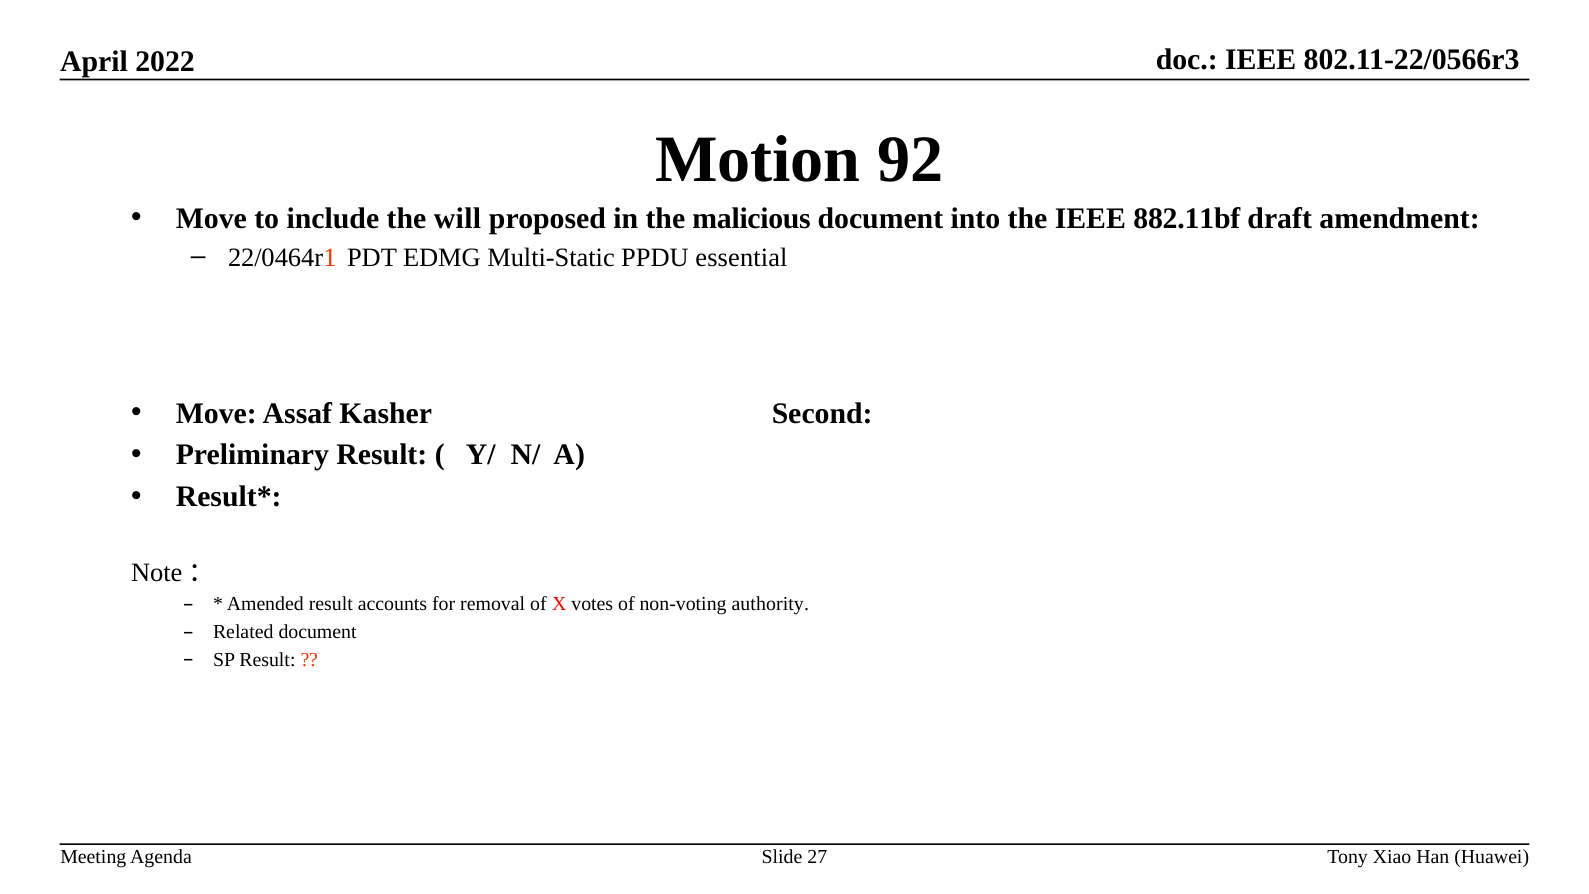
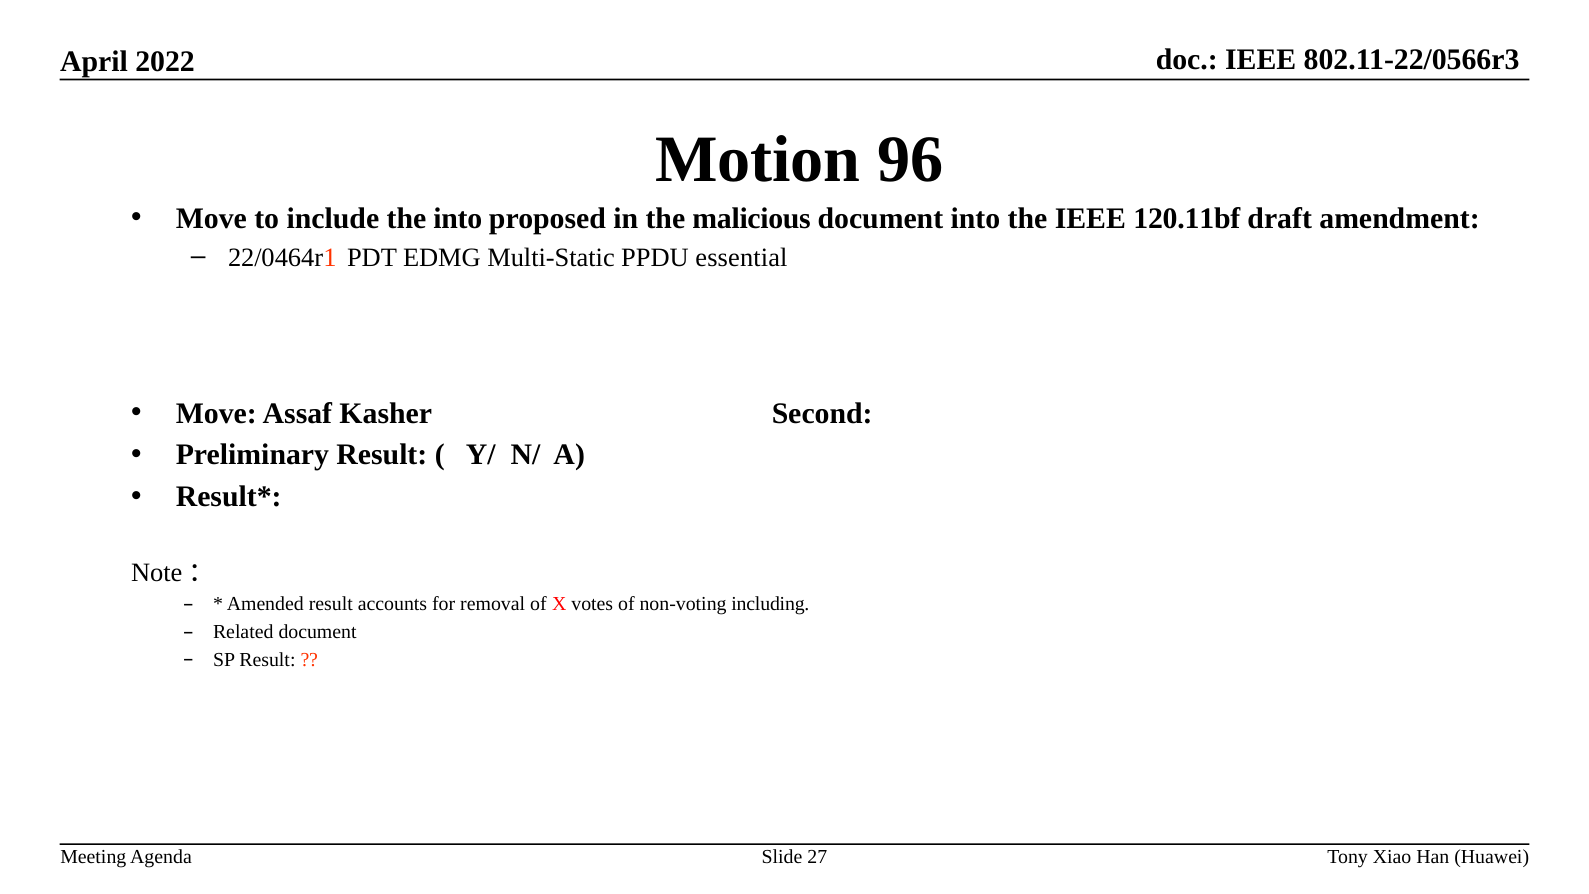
92: 92 -> 96
the will: will -> into
882.11bf: 882.11bf -> 120.11bf
authority: authority -> including
